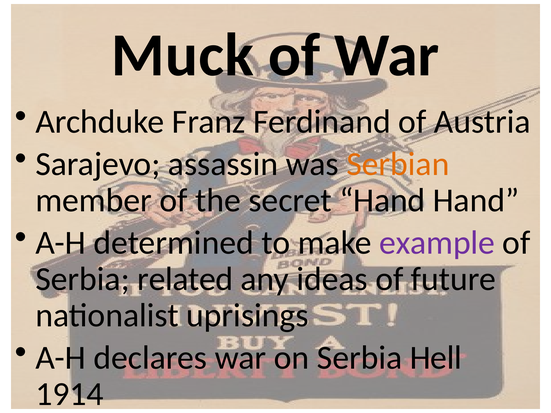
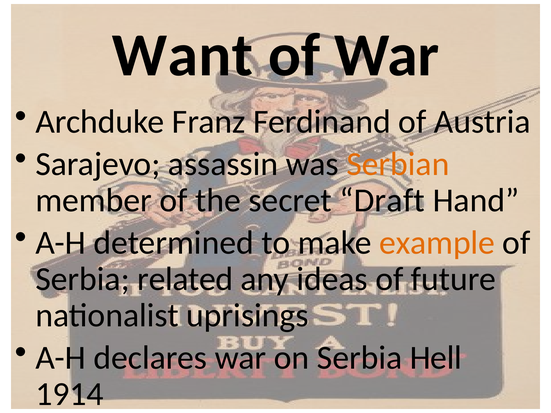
Muck: Muck -> Want
secret Hand: Hand -> Draft
example colour: purple -> orange
